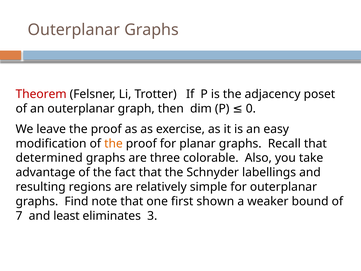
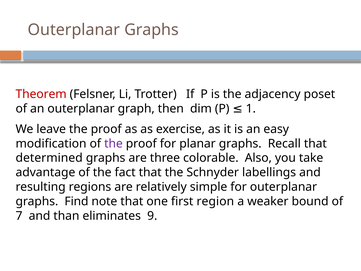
0: 0 -> 1
the at (113, 143) colour: orange -> purple
shown: shown -> region
least: least -> than
3: 3 -> 9
